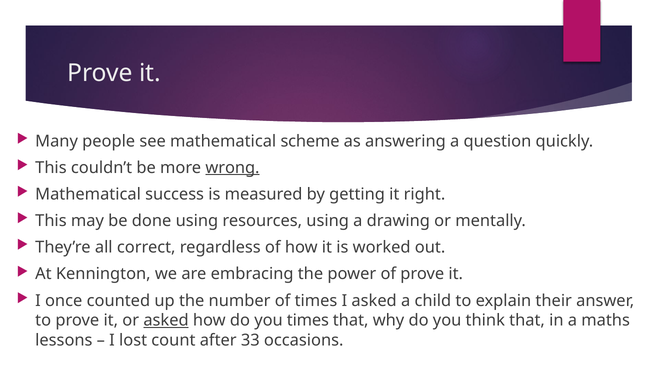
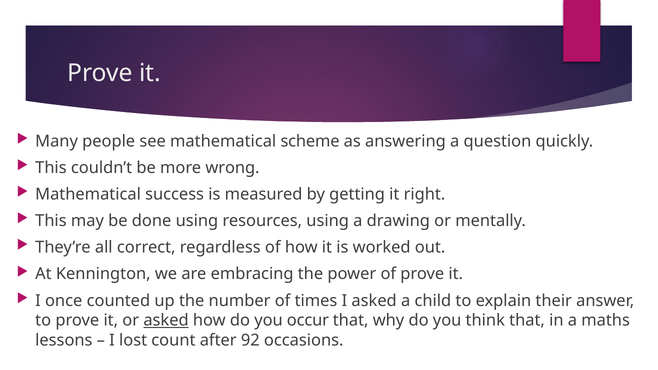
wrong underline: present -> none
you times: times -> occur
33: 33 -> 92
